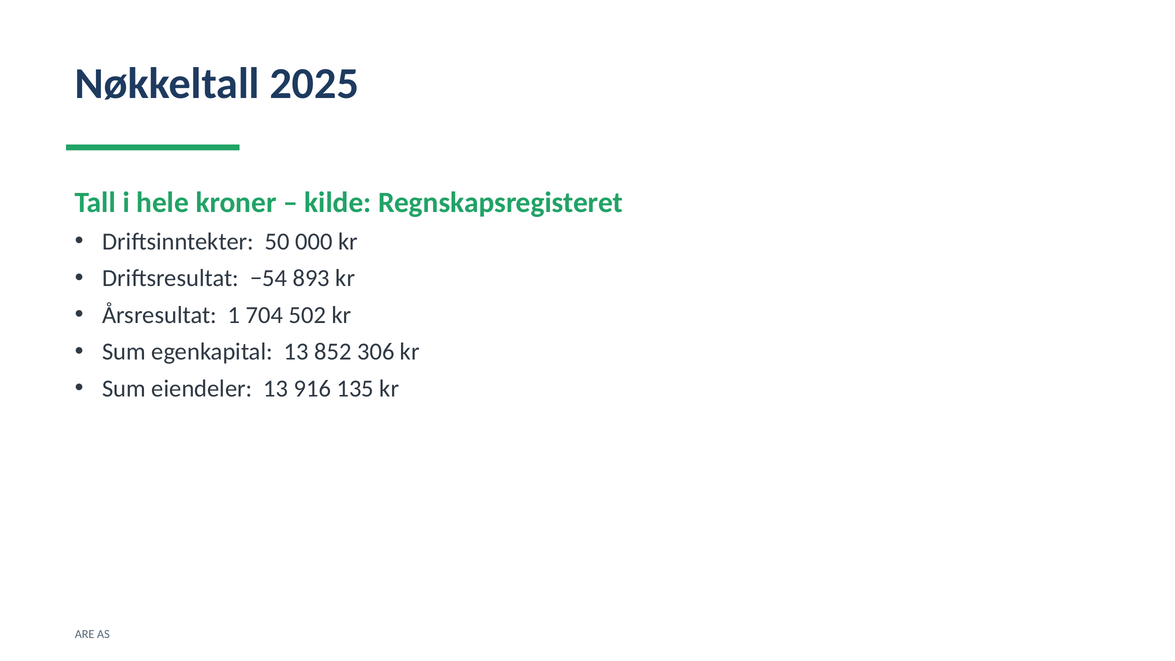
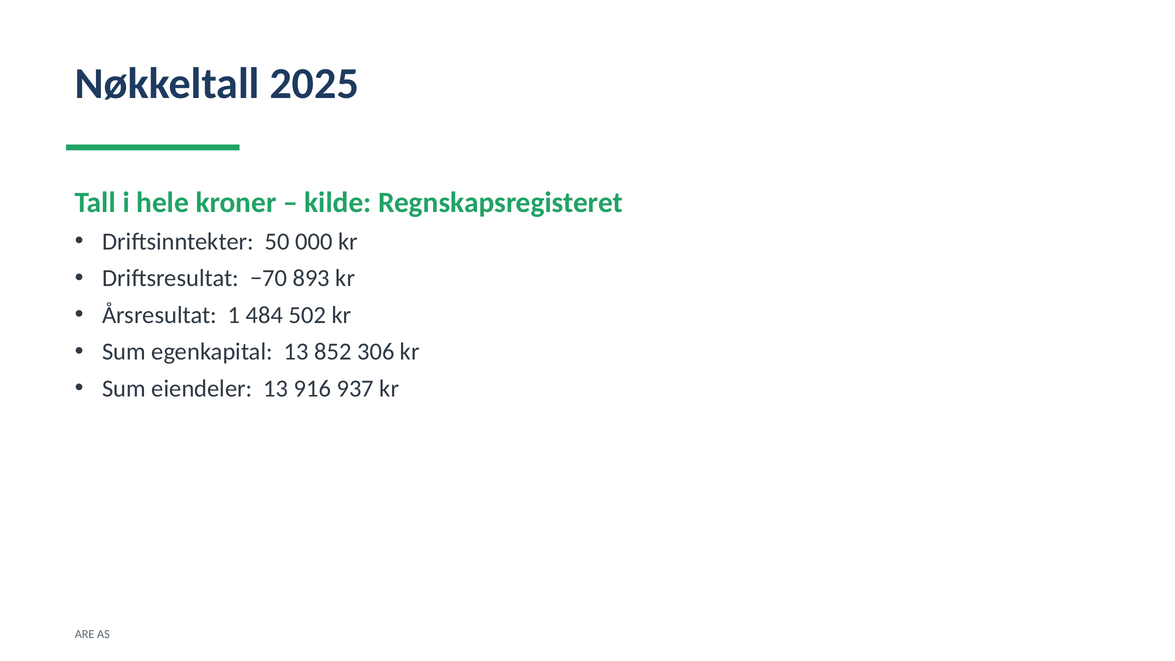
−54: −54 -> −70
704: 704 -> 484
135: 135 -> 937
